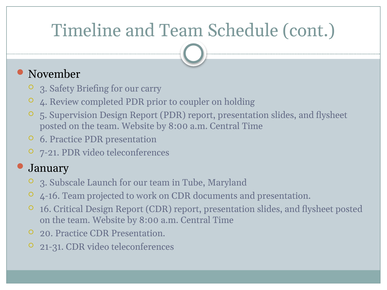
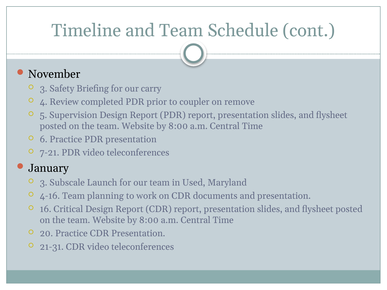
holding: holding -> remove
Tube: Tube -> Used
projected: projected -> planning
